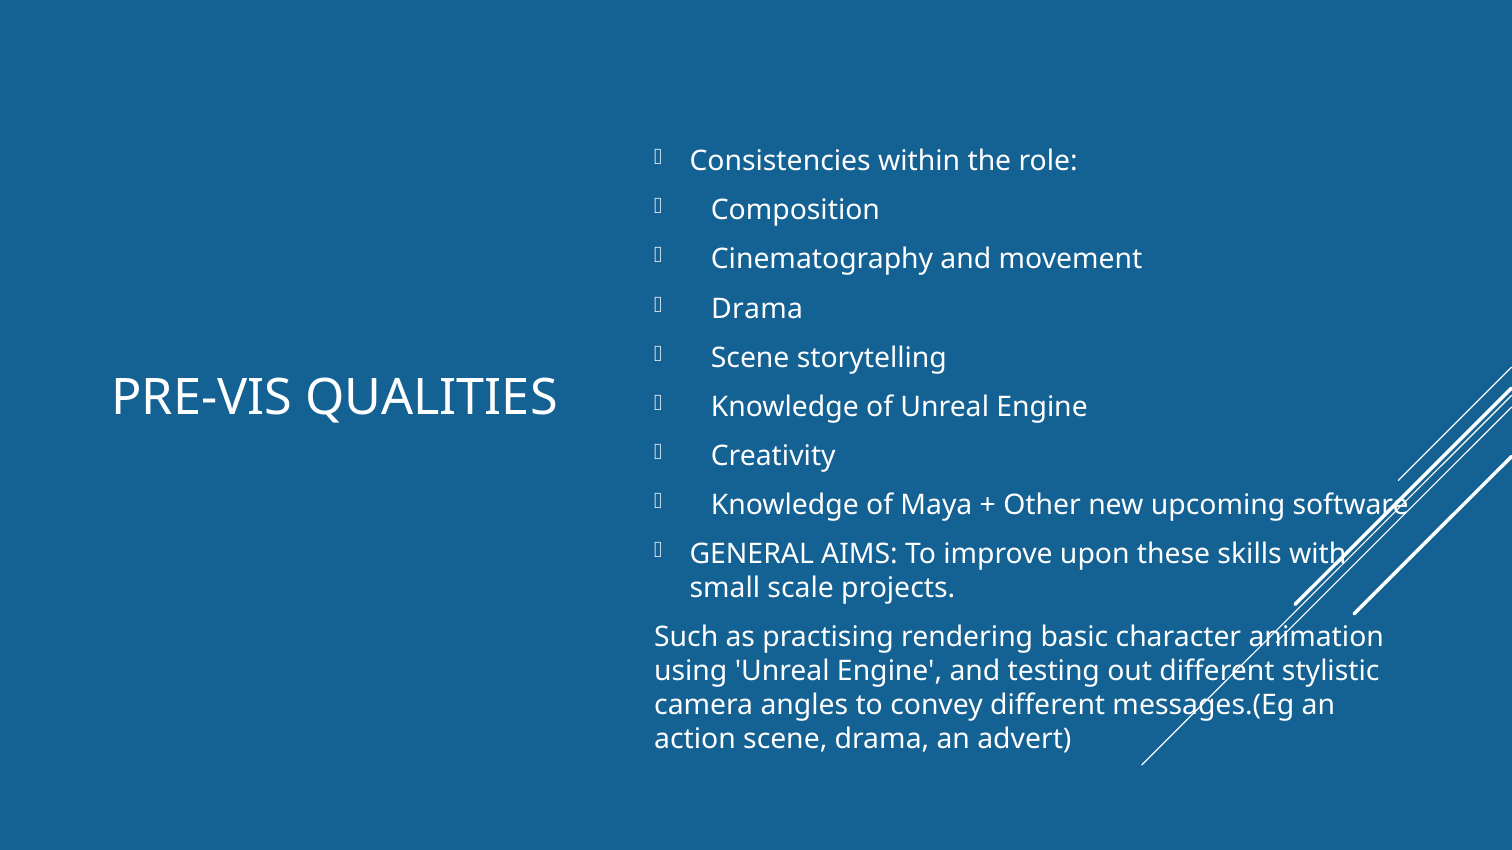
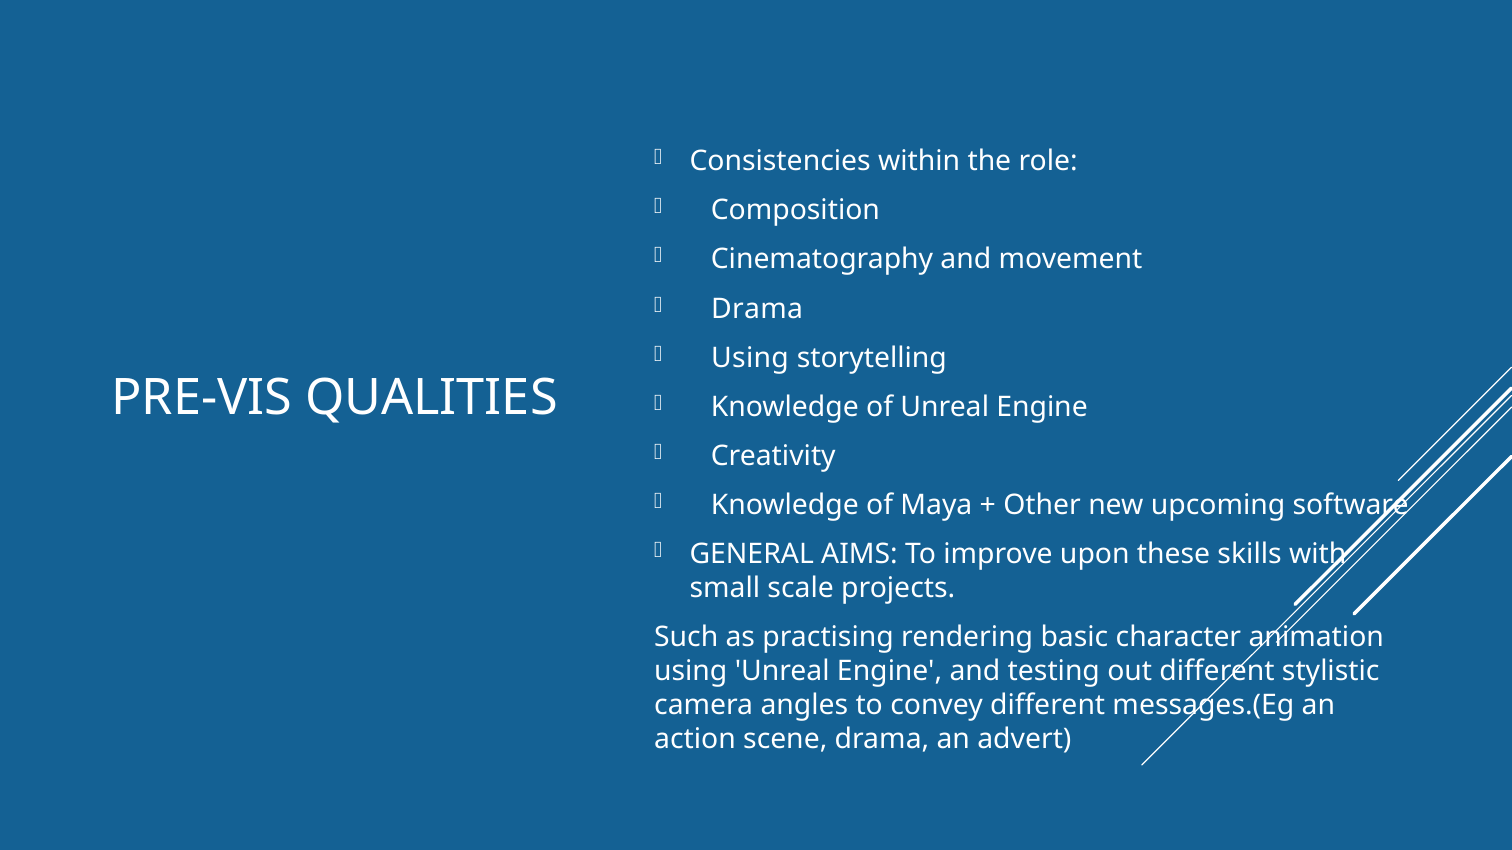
Scene at (750, 358): Scene -> Using
